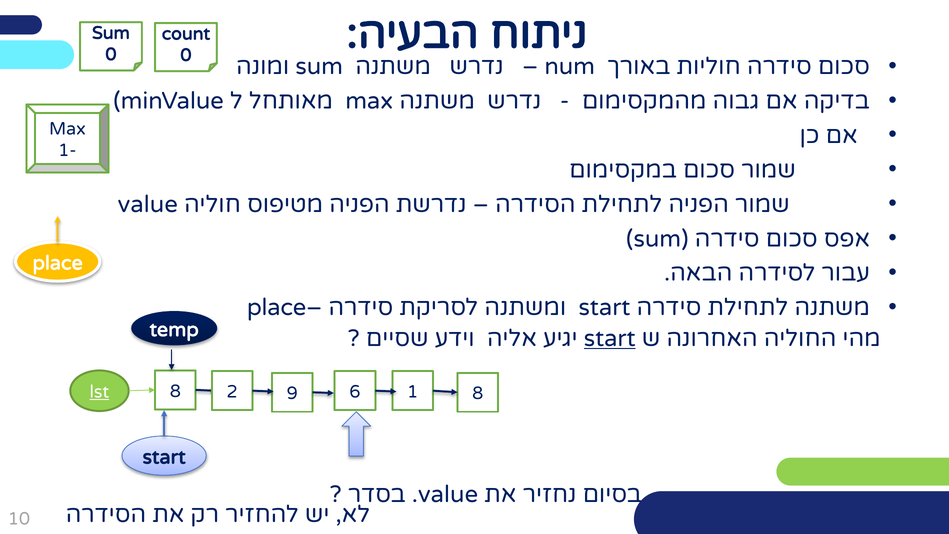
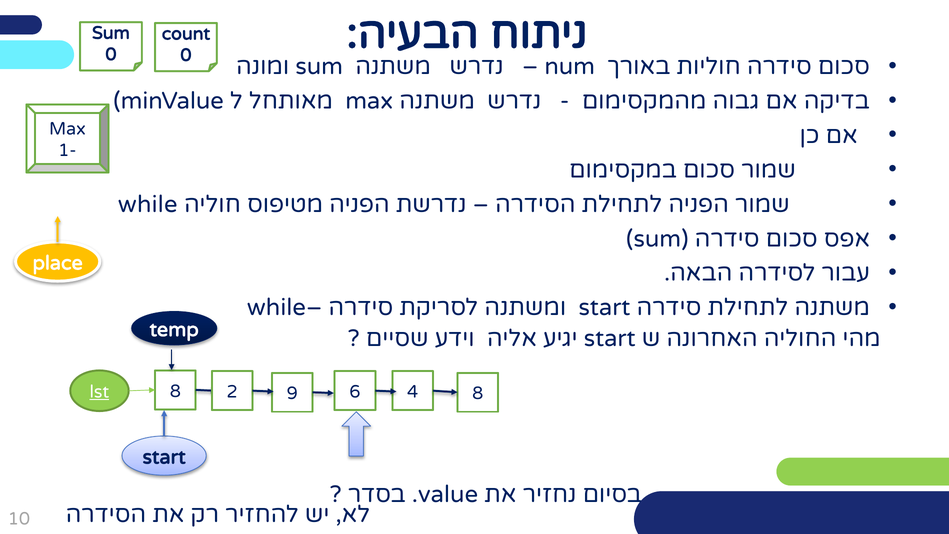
value at (148, 204): value -> while
place at (277, 307): place -> while
start at (610, 338) underline: present -> none
8 1: 1 -> 4
